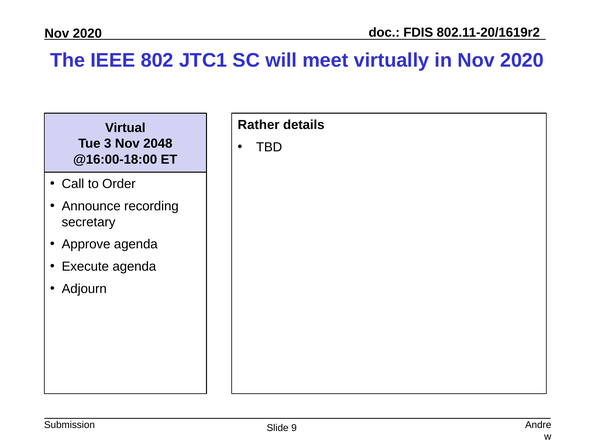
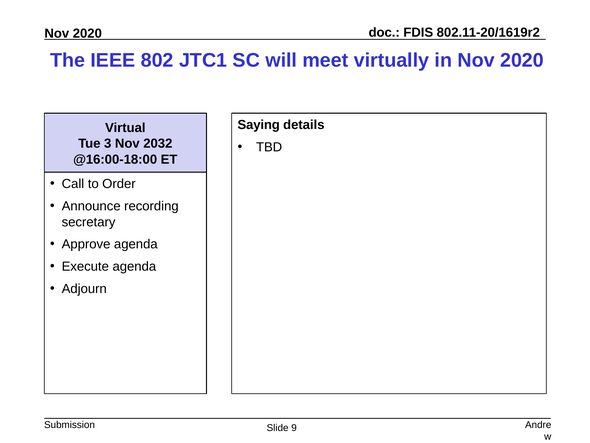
Rather: Rather -> Saying
2048: 2048 -> 2032
